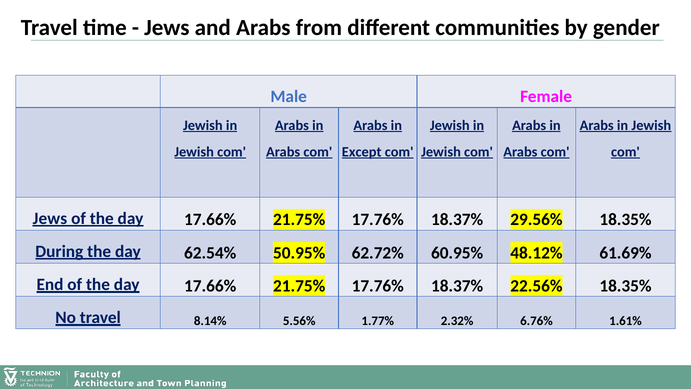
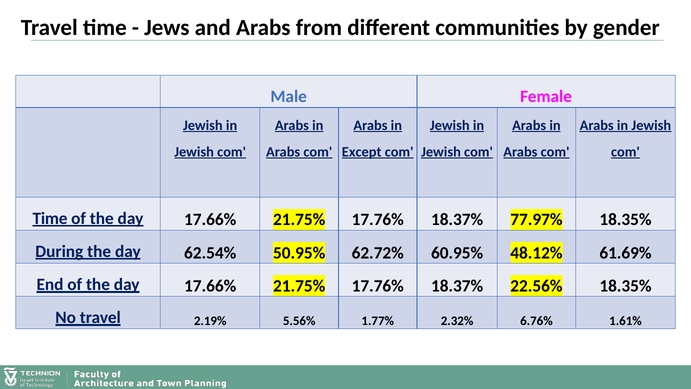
Jews at (50, 218): Jews -> Time
29.56%: 29.56% -> 77.97%
8.14%: 8.14% -> 2.19%
